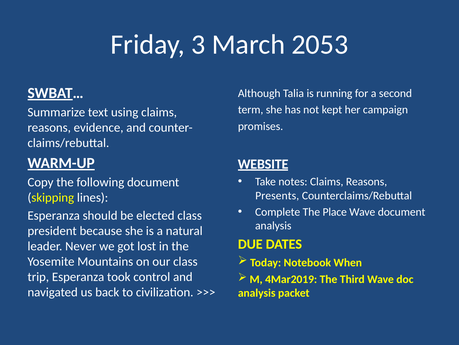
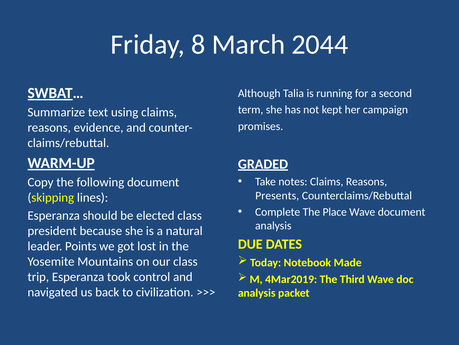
3: 3 -> 8
2053: 2053 -> 2044
WEBSITE: WEBSITE -> GRADED
Never: Never -> Points
When: When -> Made
